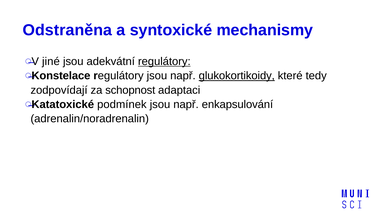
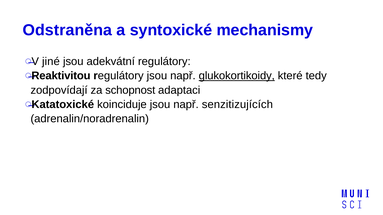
regulátory at (164, 62) underline: present -> none
Konstelace: Konstelace -> Reaktivitou
podmínek: podmínek -> koinciduje
enkapsulování: enkapsulování -> senzitizujících
